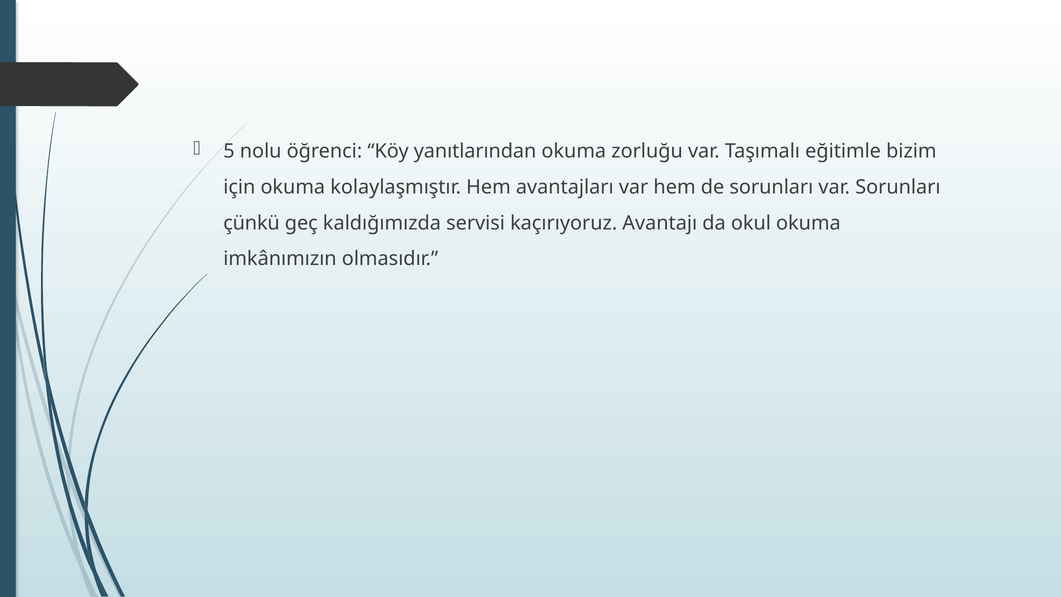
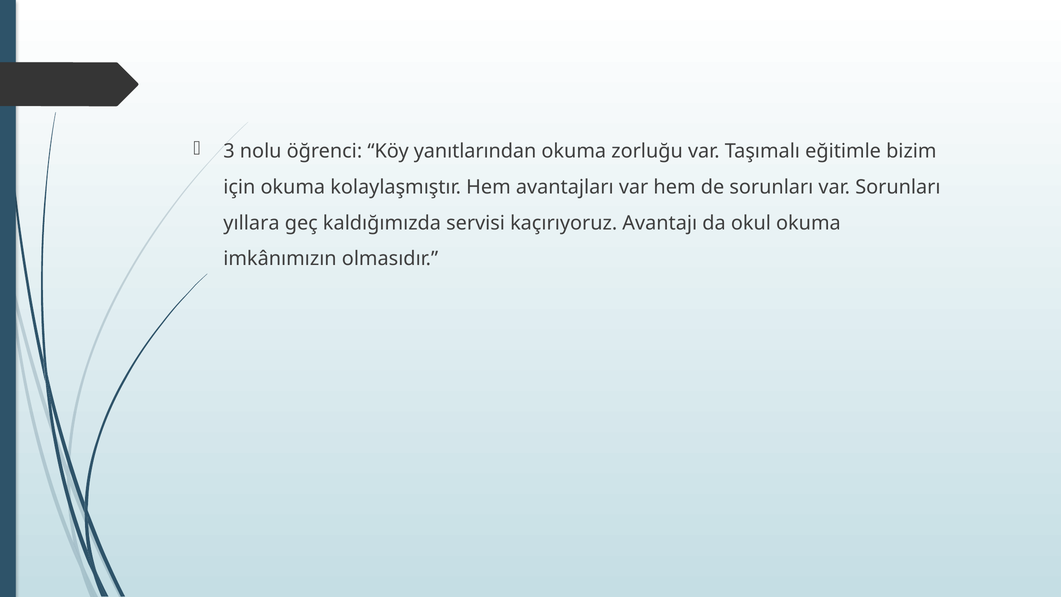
5: 5 -> 3
çünkü: çünkü -> yıllara
